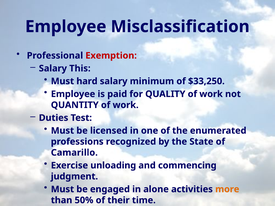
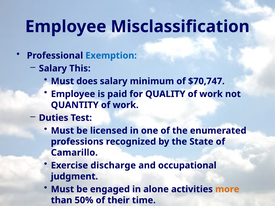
Exemption colour: red -> blue
hard: hard -> does
$33,250: $33,250 -> $70,747
unloading: unloading -> discharge
commencing: commencing -> occupational
